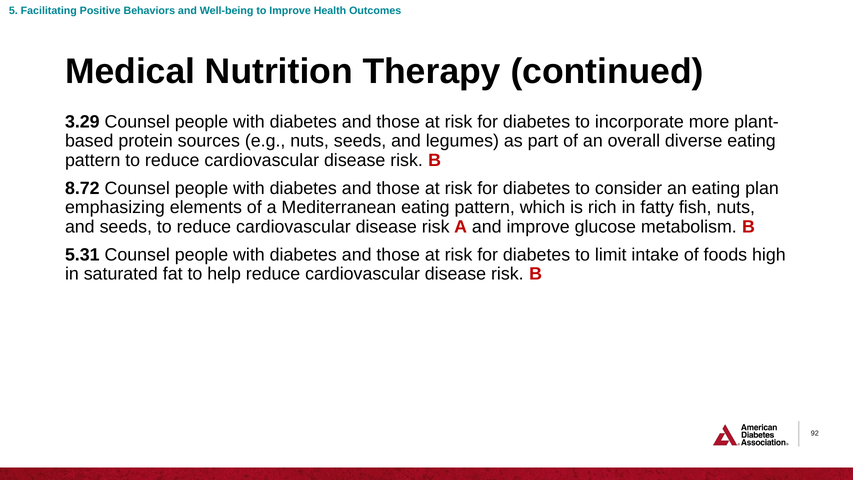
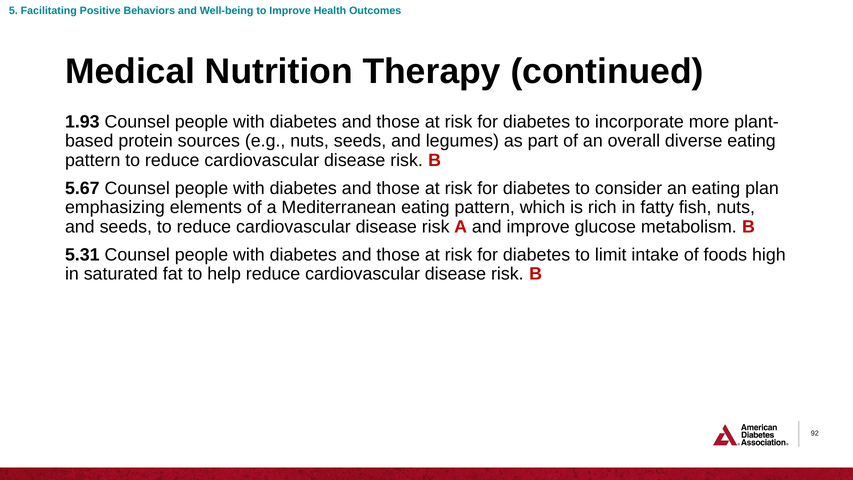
3.29: 3.29 -> 1.93
8.72: 8.72 -> 5.67
